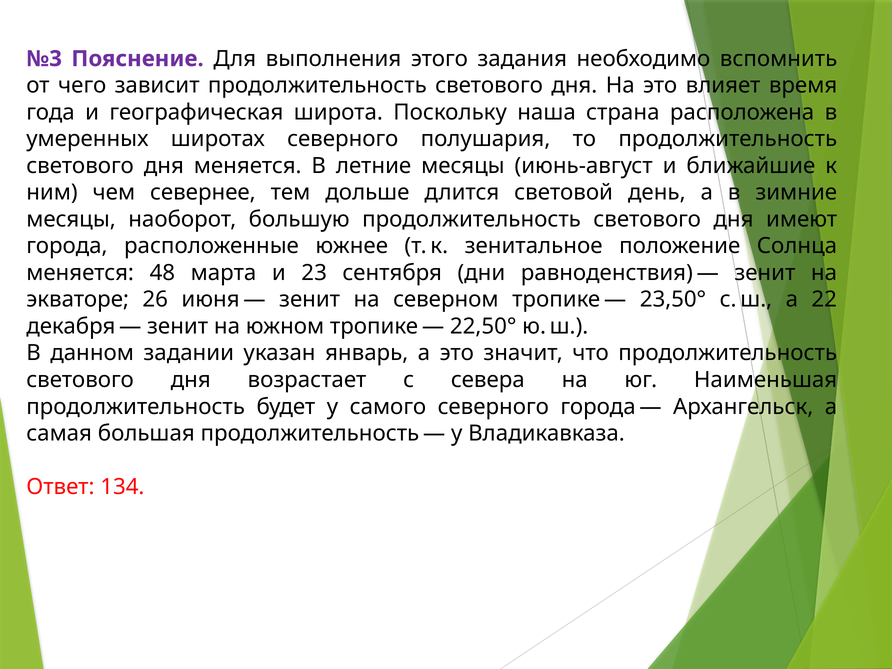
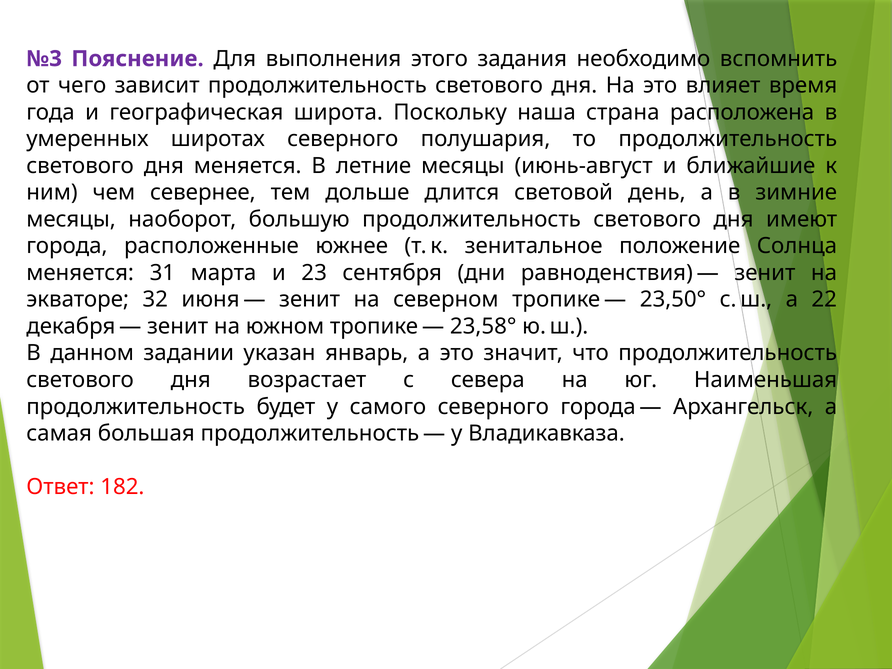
48: 48 -> 31
26: 26 -> 32
22,50°: 22,50° -> 23,58°
134: 134 -> 182
